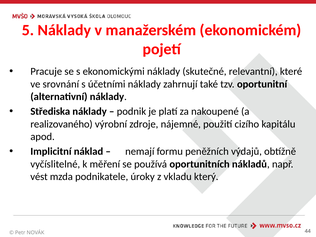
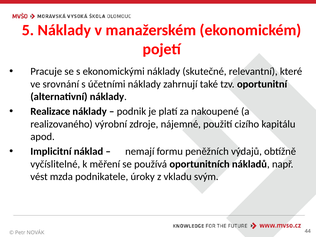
Střediska: Střediska -> Realizace
který: který -> svým
